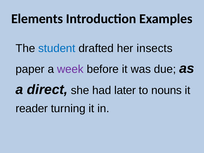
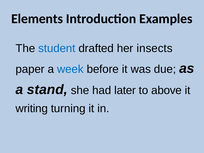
week colour: purple -> blue
direct: direct -> stand
nouns: nouns -> above
reader: reader -> writing
